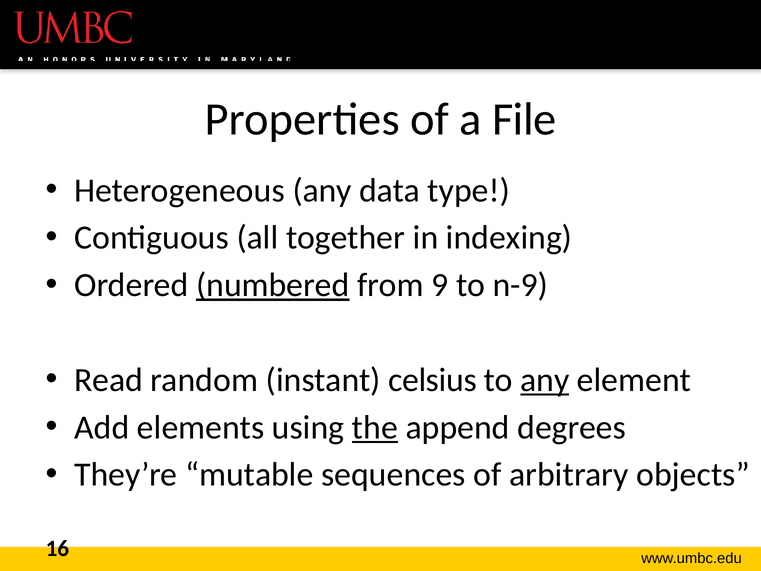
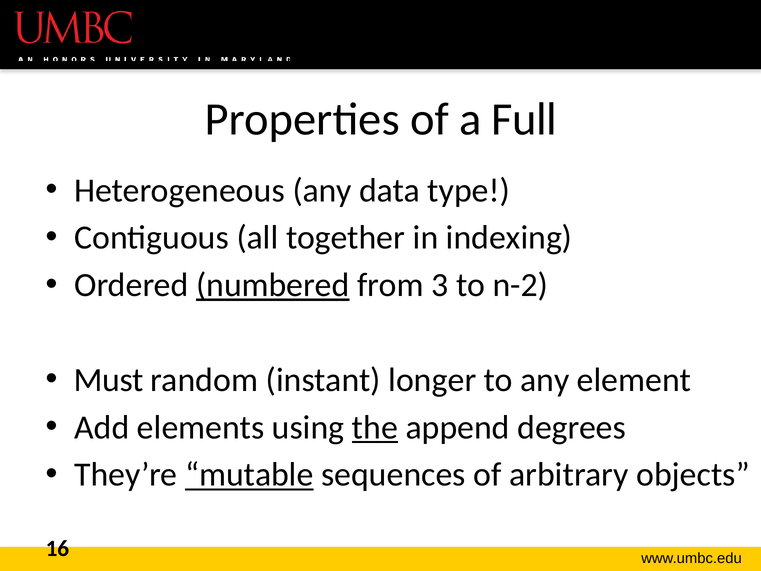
File: File -> Full
9: 9 -> 3
n-9: n-9 -> n-2
Read: Read -> Must
celsius: celsius -> longer
any at (545, 380) underline: present -> none
mutable underline: none -> present
